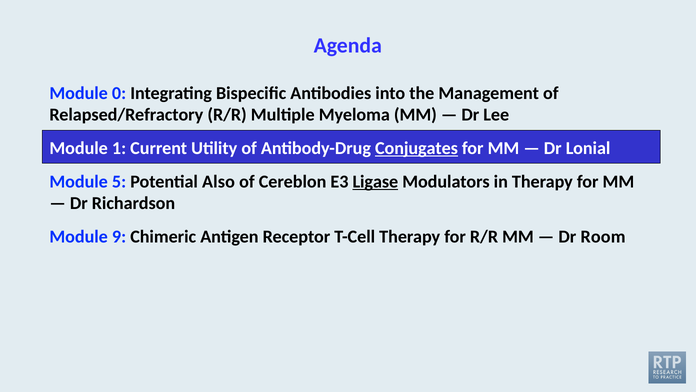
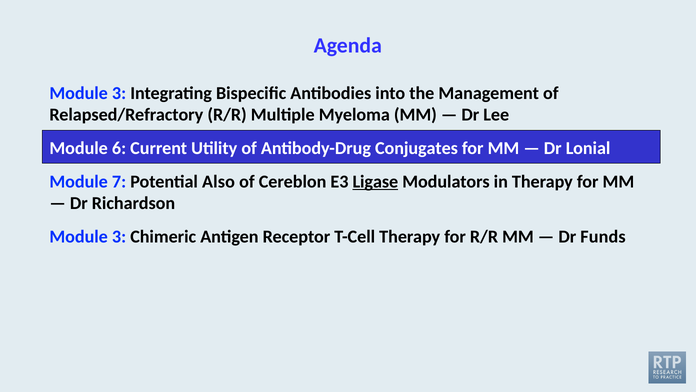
0 at (119, 93): 0 -> 3
1: 1 -> 6
Conjugates underline: present -> none
5: 5 -> 7
9 at (119, 236): 9 -> 3
Room: Room -> Funds
